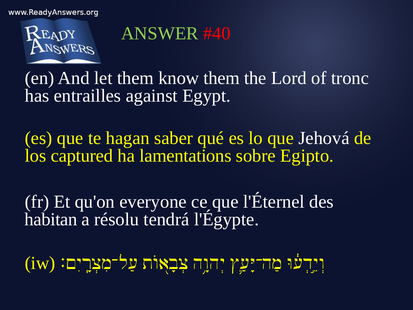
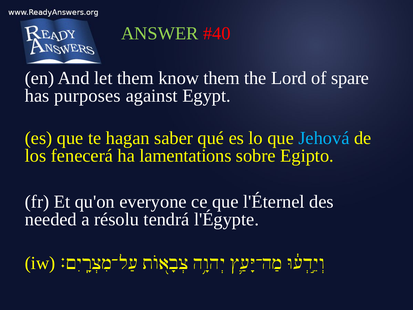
tronc: tronc -> spare
entrailles: entrailles -> purposes
Jehová colour: white -> light blue
captured: captured -> fenecerá
habitan: habitan -> needed
